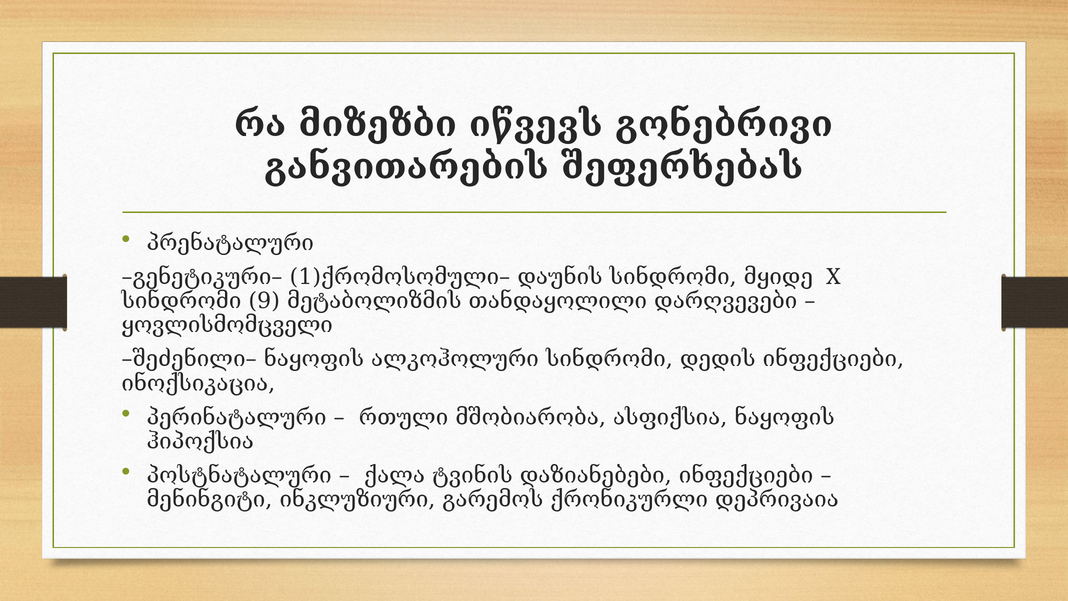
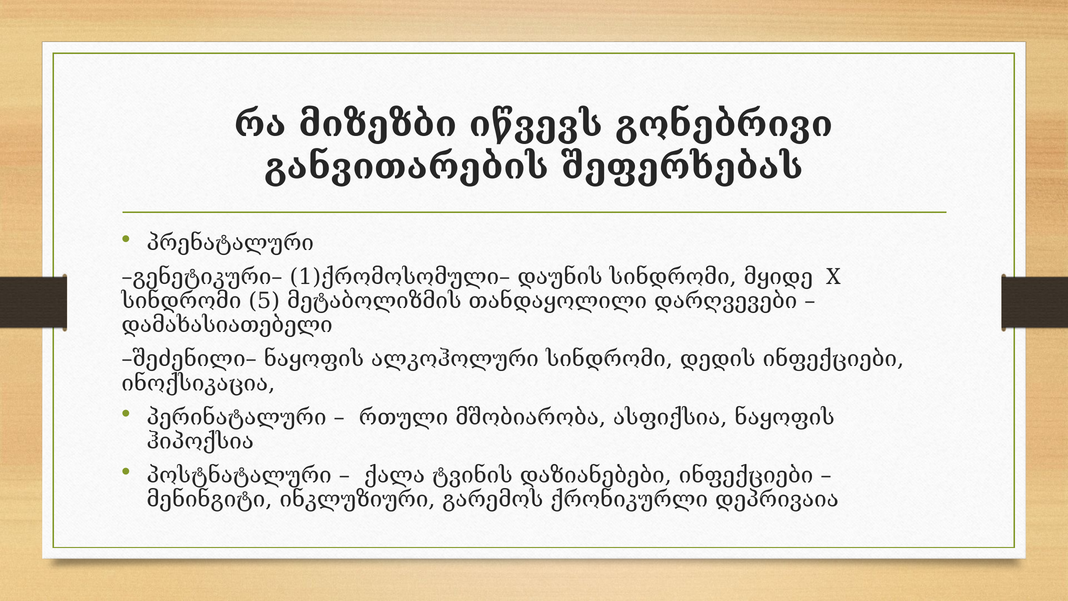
9: 9 -> 5
ყოვლისმომცველი: ყოვლისმომცველი -> დამახასიათებელი
